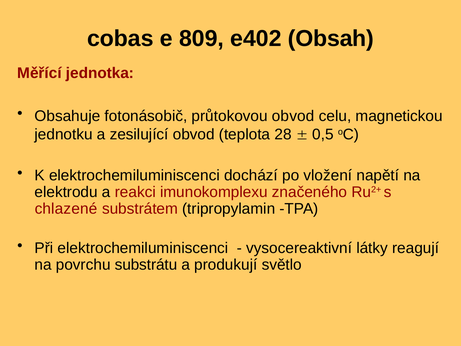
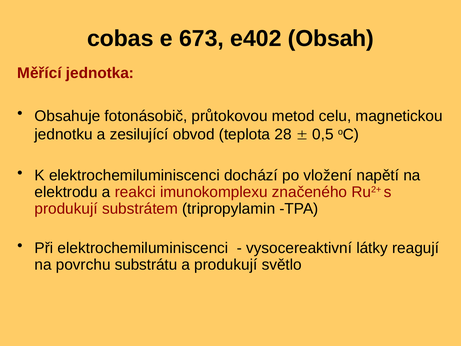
809: 809 -> 673
průtokovou obvod: obvod -> metod
chlazené at (66, 209): chlazené -> produkují
